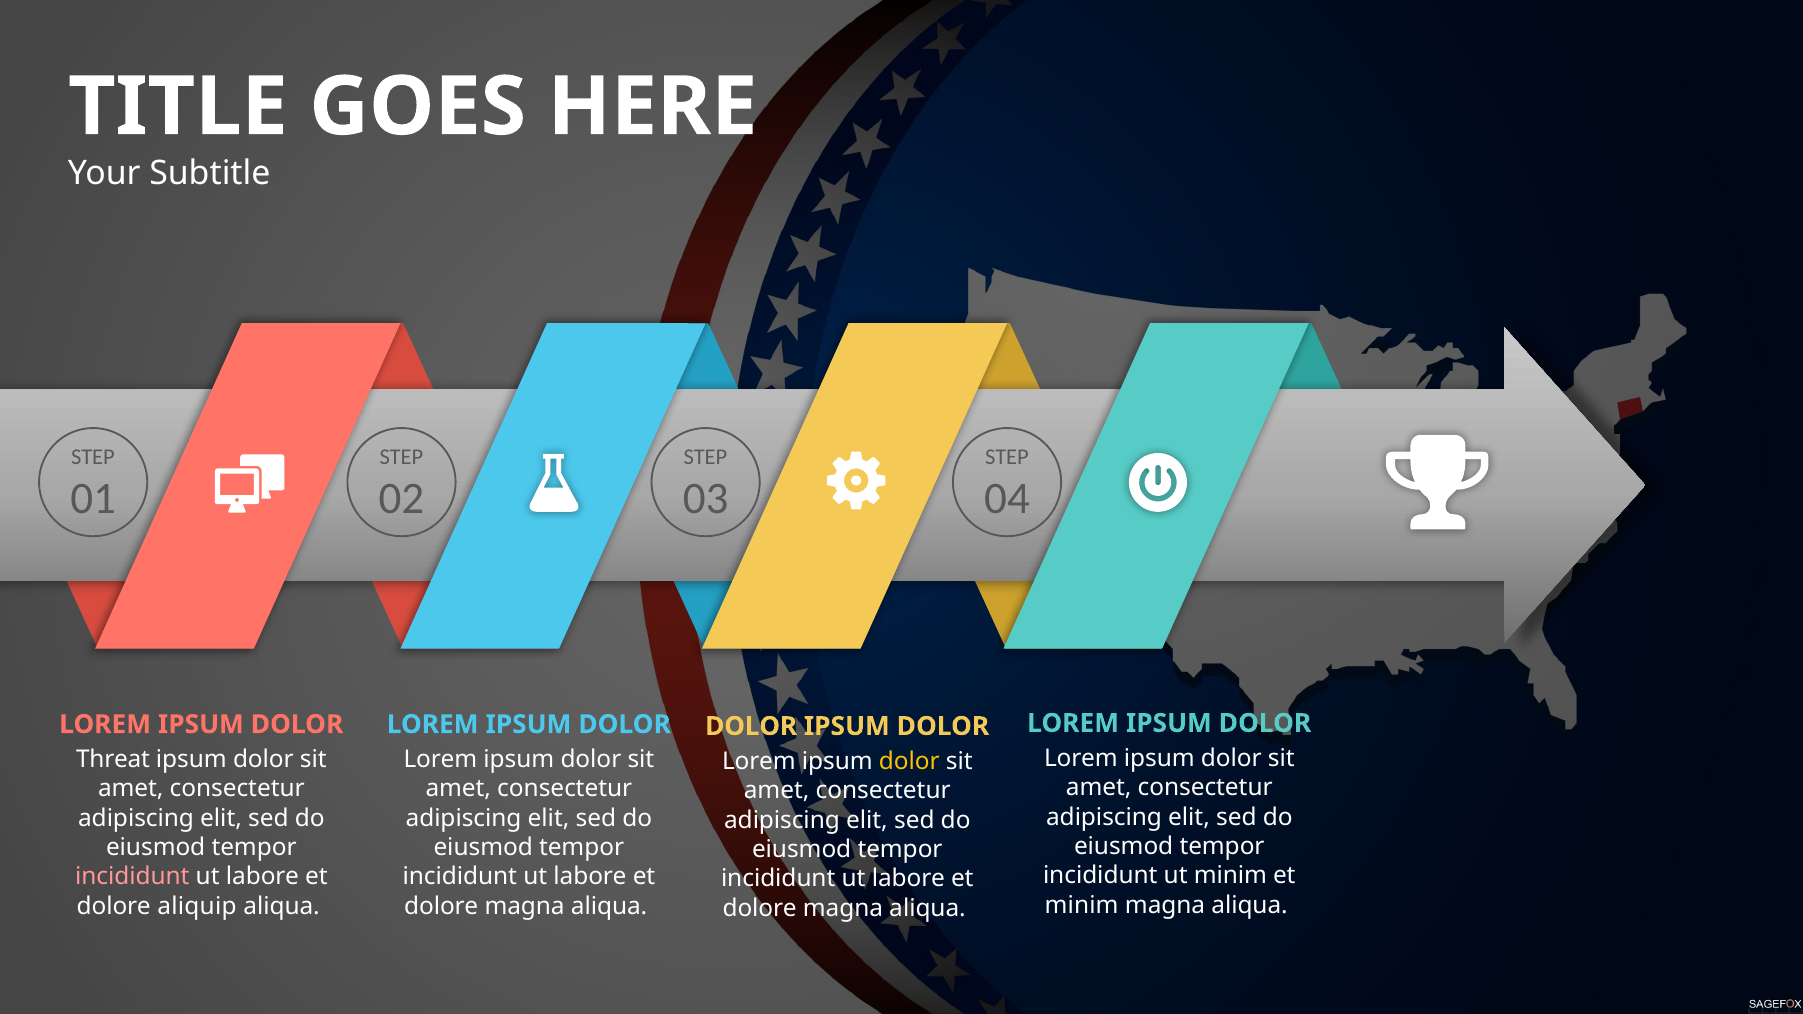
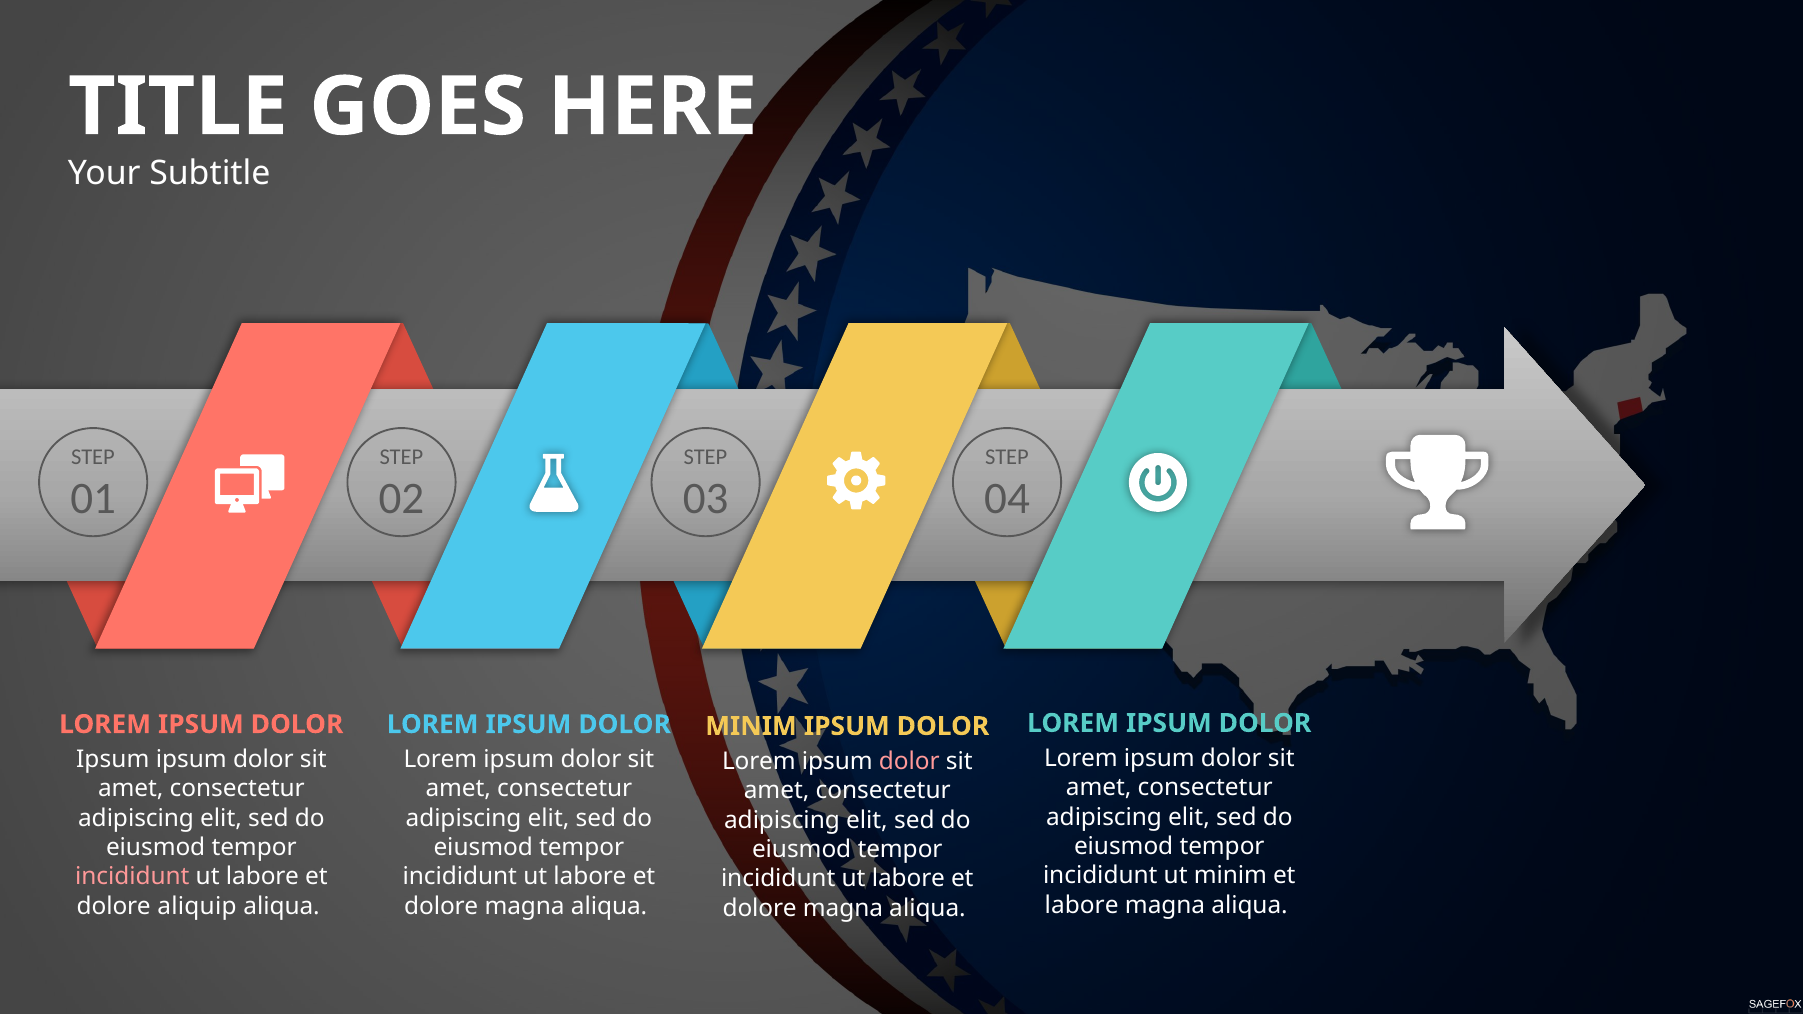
DOLOR at (751, 726): DOLOR -> MINIM
Threat at (113, 760): Threat -> Ipsum
dolor at (909, 762) colour: yellow -> pink
minim at (1082, 905): minim -> labore
